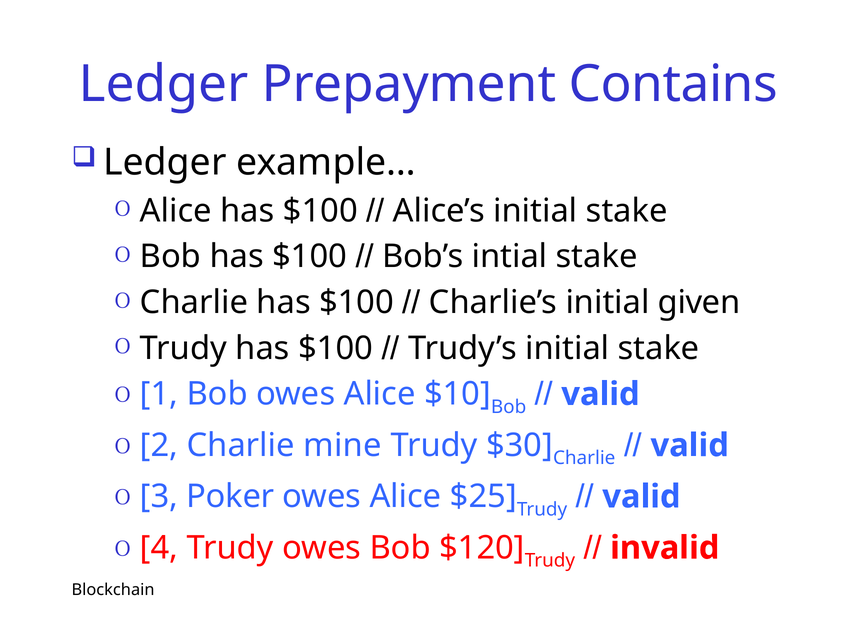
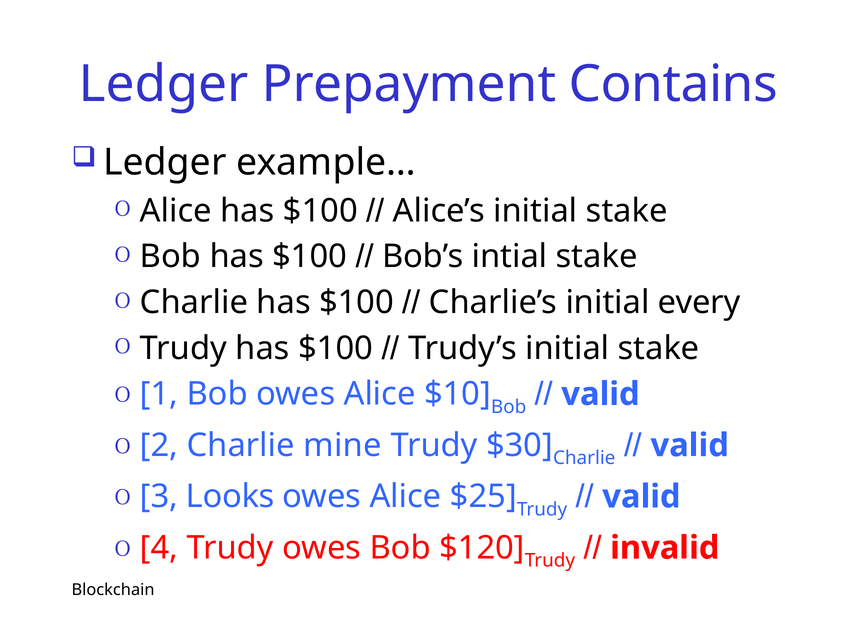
given: given -> every
Poker: Poker -> Looks
